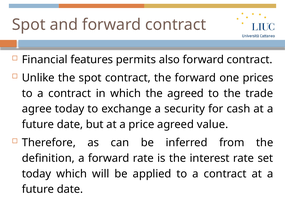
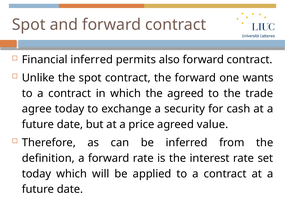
Financial features: features -> inferred
prices: prices -> wants
